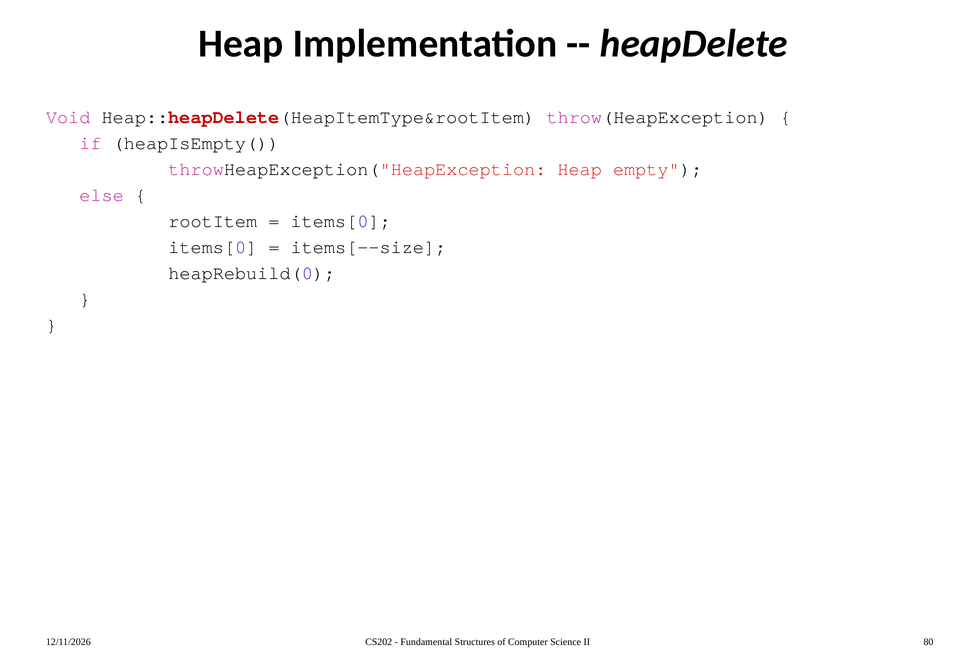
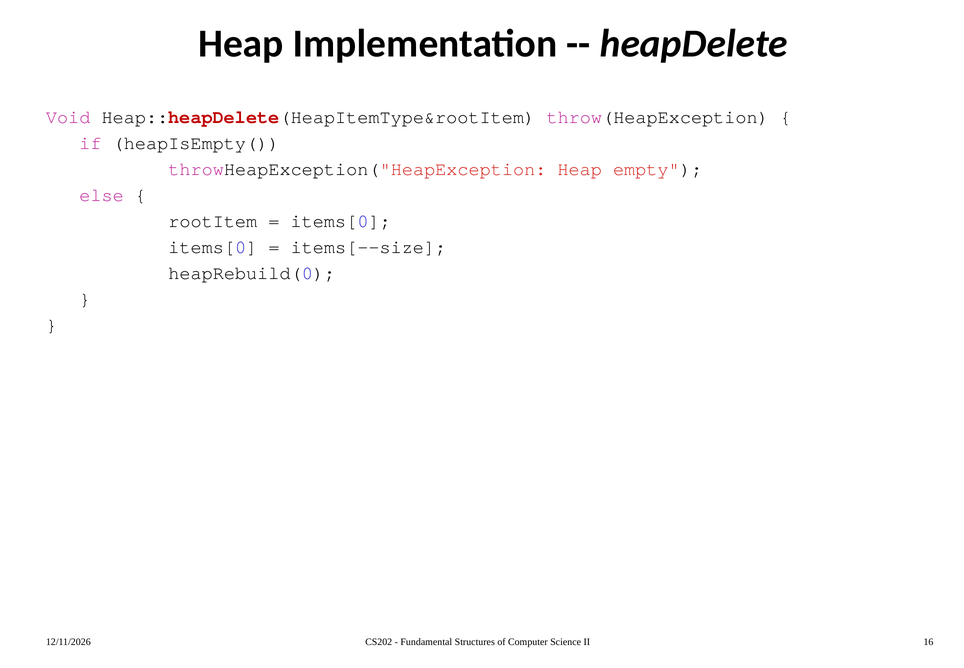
80: 80 -> 16
